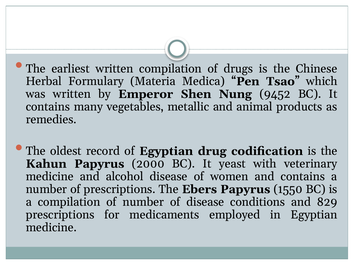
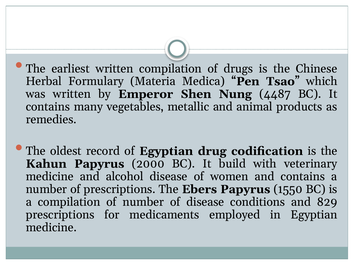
9452: 9452 -> 4487
yeast: yeast -> build
